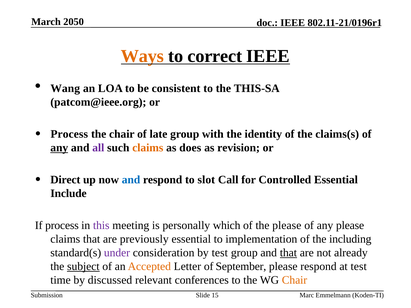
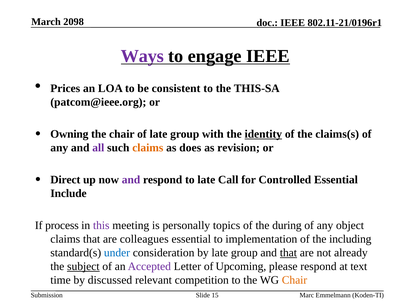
2050: 2050 -> 2098
Ways colour: orange -> purple
correct: correct -> engage
Wang: Wang -> Prices
Process at (69, 134): Process -> Owning
identity underline: none -> present
any at (59, 148) underline: present -> none
and at (131, 180) colour: blue -> purple
to slot: slot -> late
which: which -> topics
the please: please -> during
any please: please -> object
previously: previously -> colleagues
under colour: purple -> blue
by test: test -> late
Accepted colour: orange -> purple
September: September -> Upcoming
at test: test -> text
conferences: conferences -> competition
